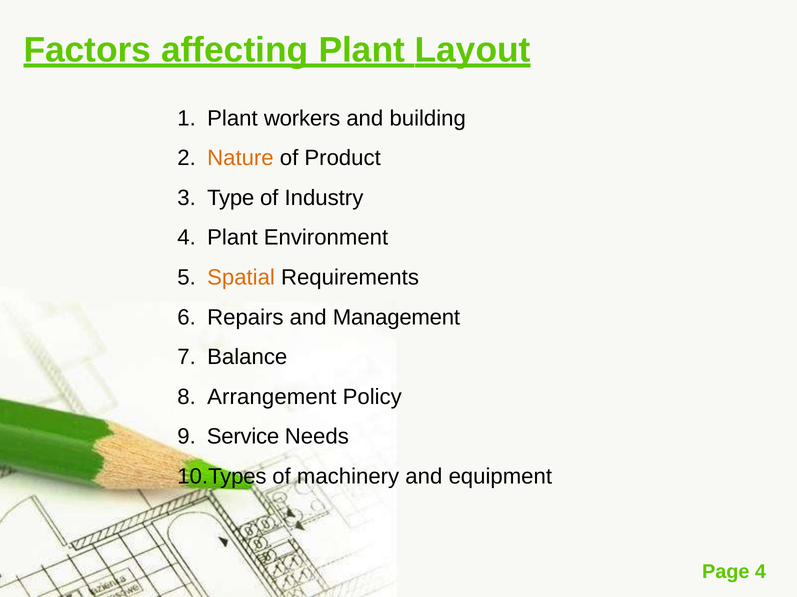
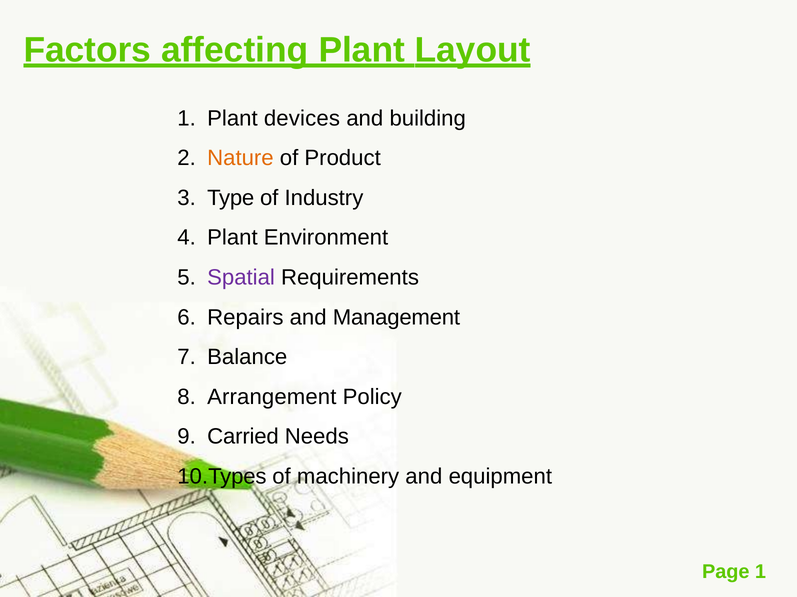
workers: workers -> devices
Spatial colour: orange -> purple
Service: Service -> Carried
Page 4: 4 -> 1
